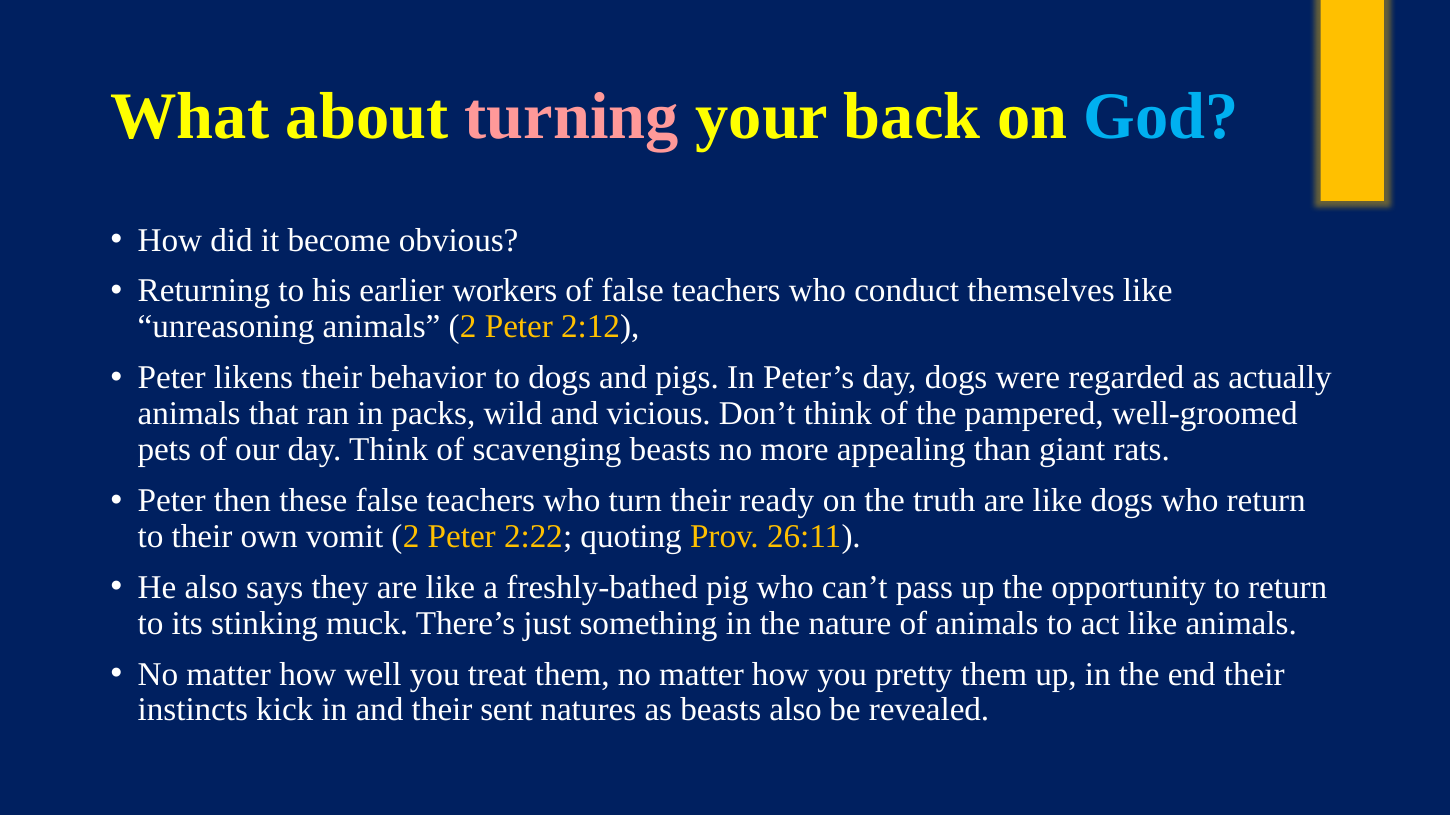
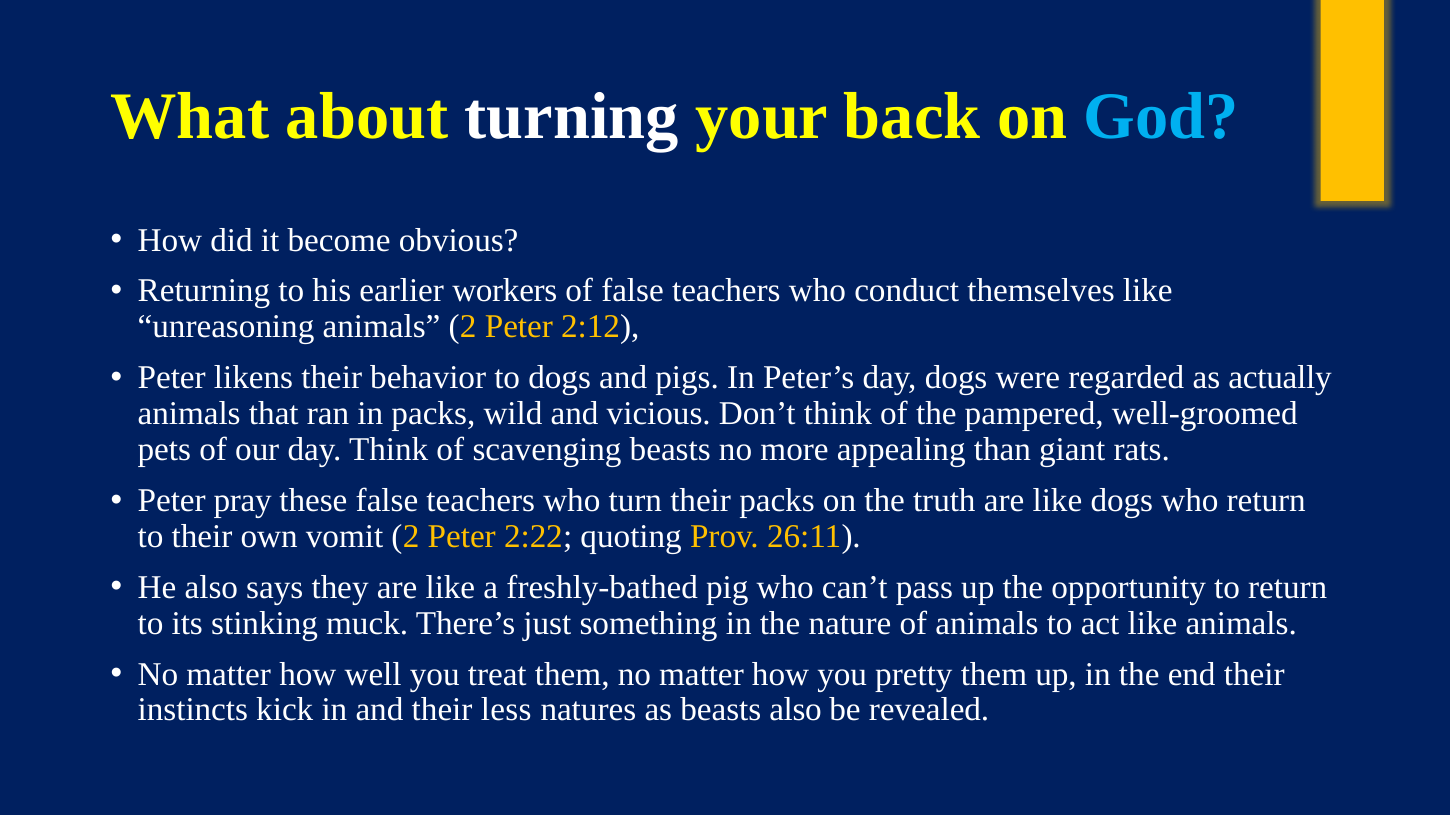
turning colour: pink -> white
then: then -> pray
their ready: ready -> packs
sent: sent -> less
